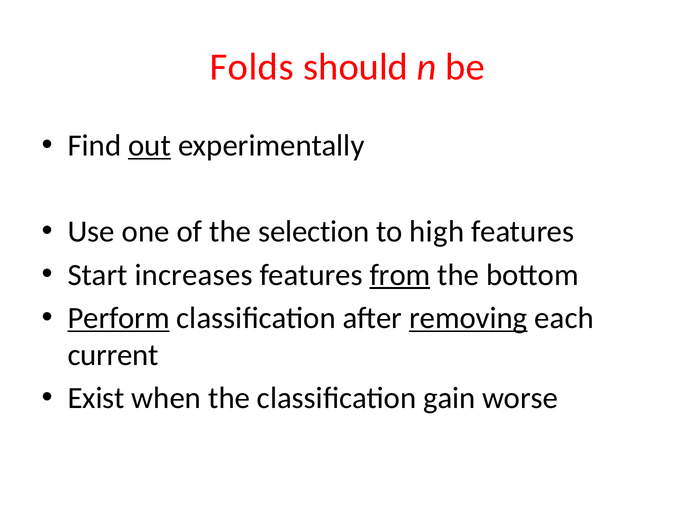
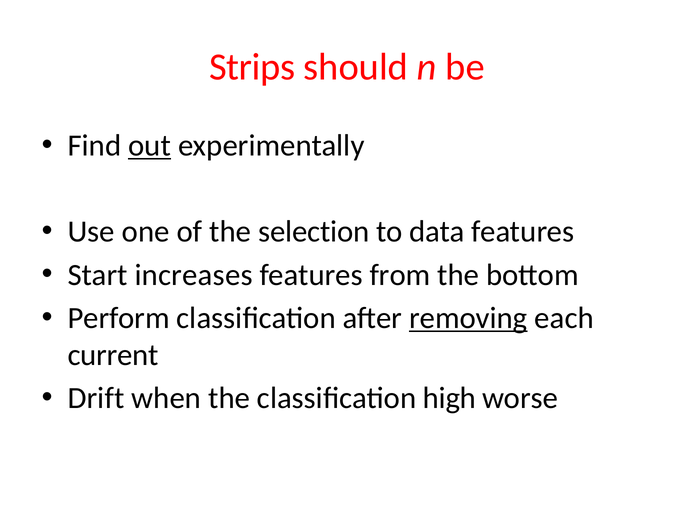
Folds: Folds -> Strips
high: high -> data
from underline: present -> none
Perform underline: present -> none
Exist: Exist -> Drift
gain: gain -> high
